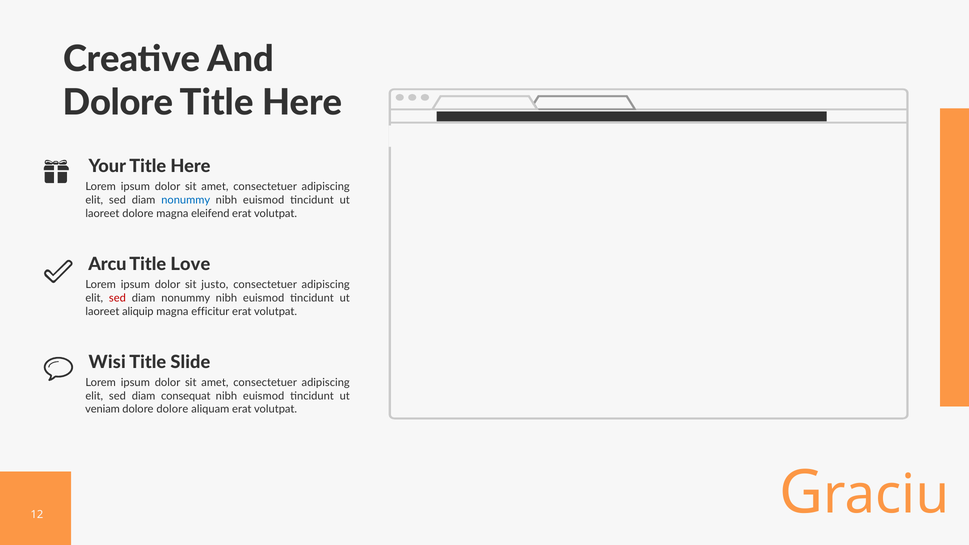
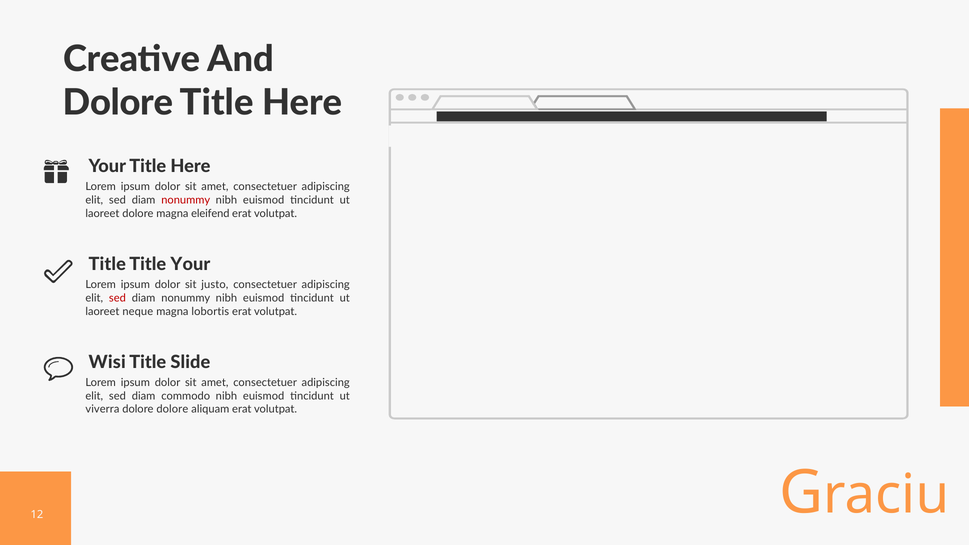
nonummy at (186, 200) colour: blue -> red
Arcu at (107, 264): Arcu -> Title
Title Love: Love -> Your
aliquip: aliquip -> neque
efficitur: efficitur -> lobortis
consequat: consequat -> commodo
veniam: veniam -> viverra
